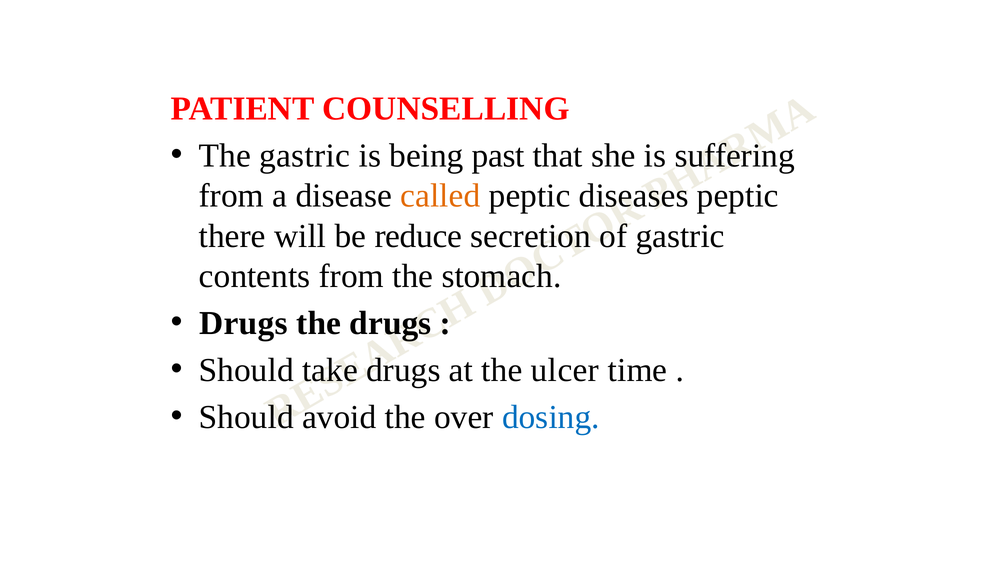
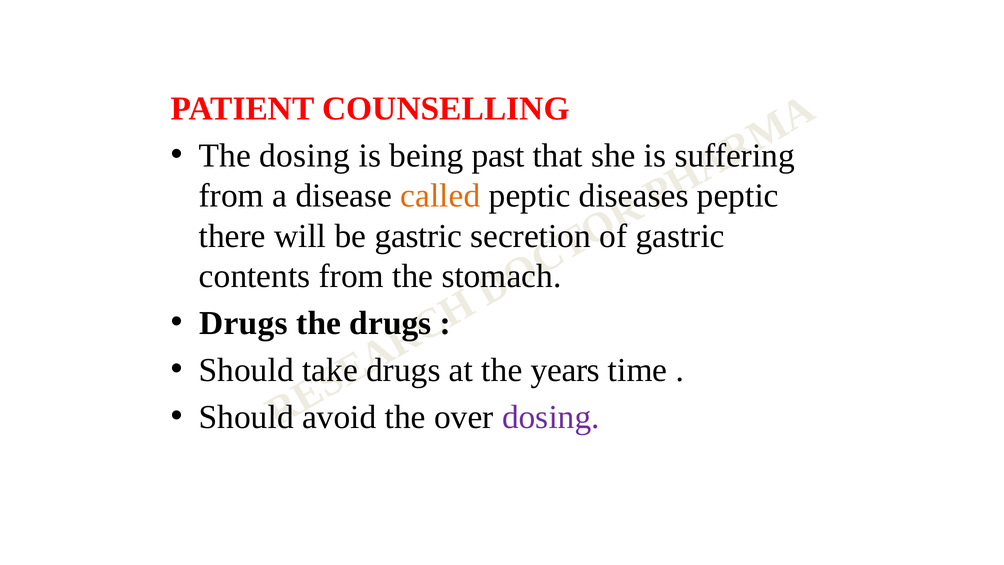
The gastric: gastric -> dosing
be reduce: reduce -> gastric
ulcer: ulcer -> years
dosing at (551, 417) colour: blue -> purple
